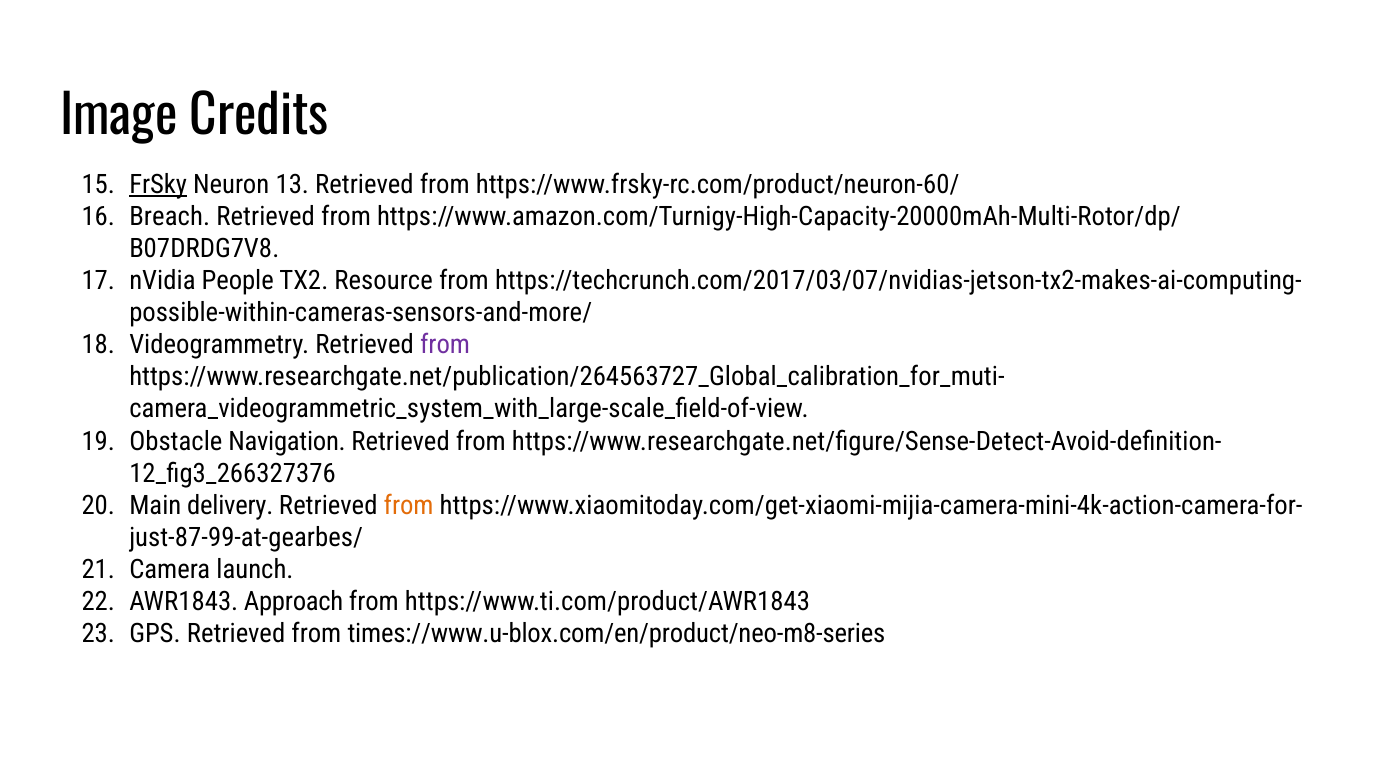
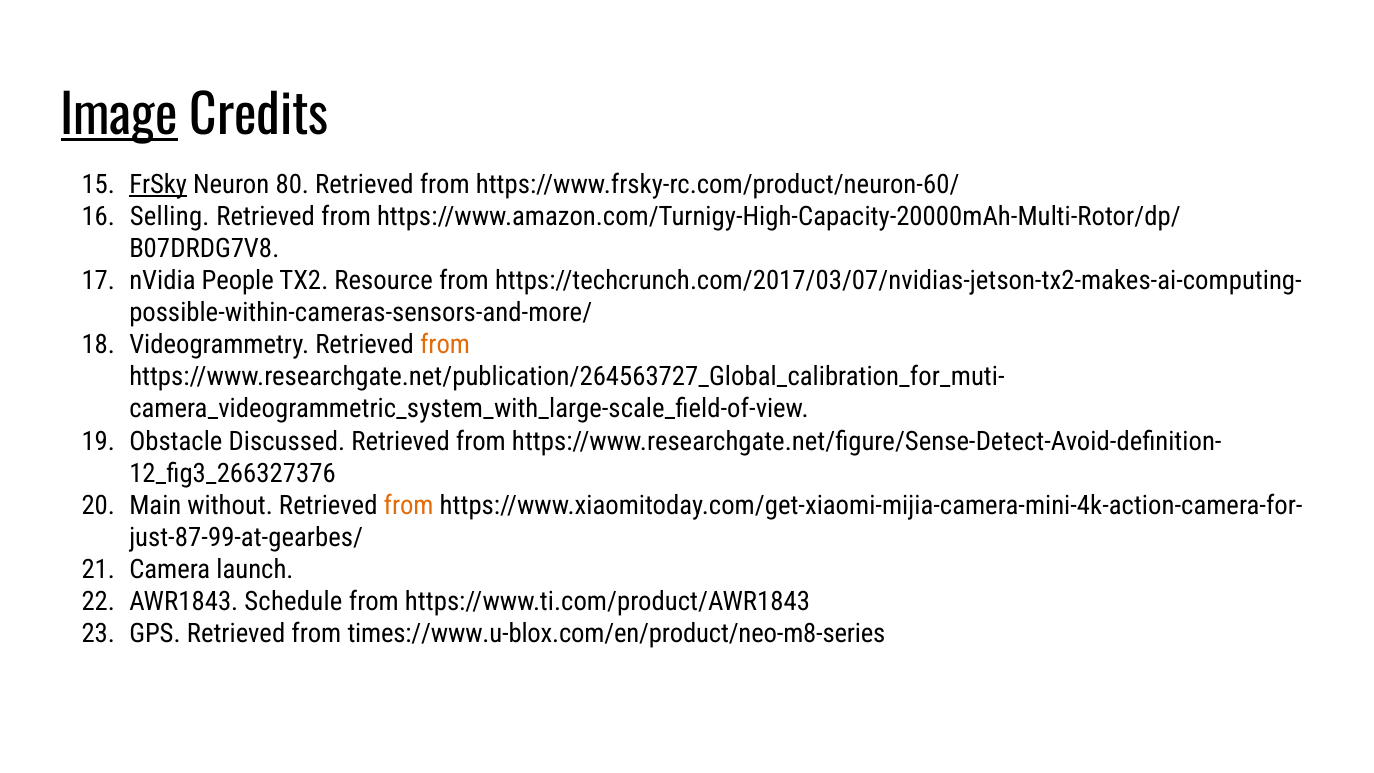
Image underline: none -> present
13: 13 -> 80
Breach: Breach -> Selling
from at (445, 345) colour: purple -> orange
Navigation: Navigation -> Discussed
delivery: delivery -> without
Approach: Approach -> Schedule
